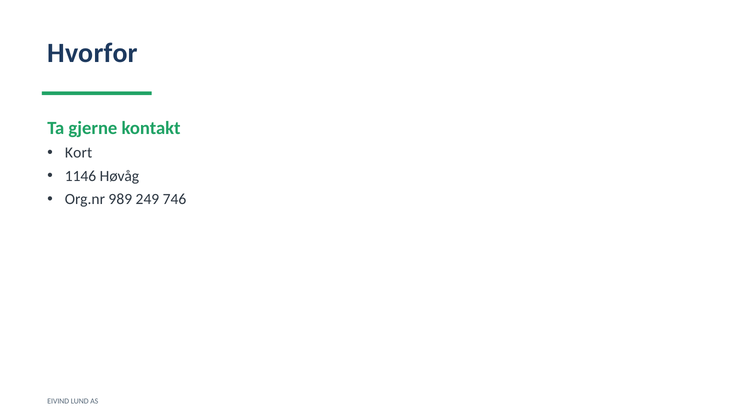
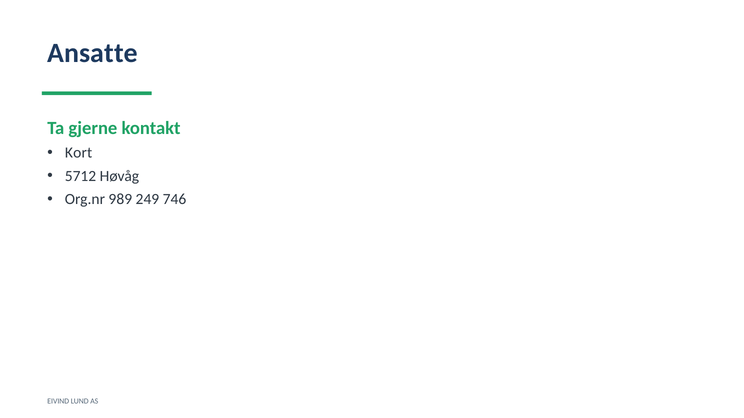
Hvorfor: Hvorfor -> Ansatte
1146: 1146 -> 5712
